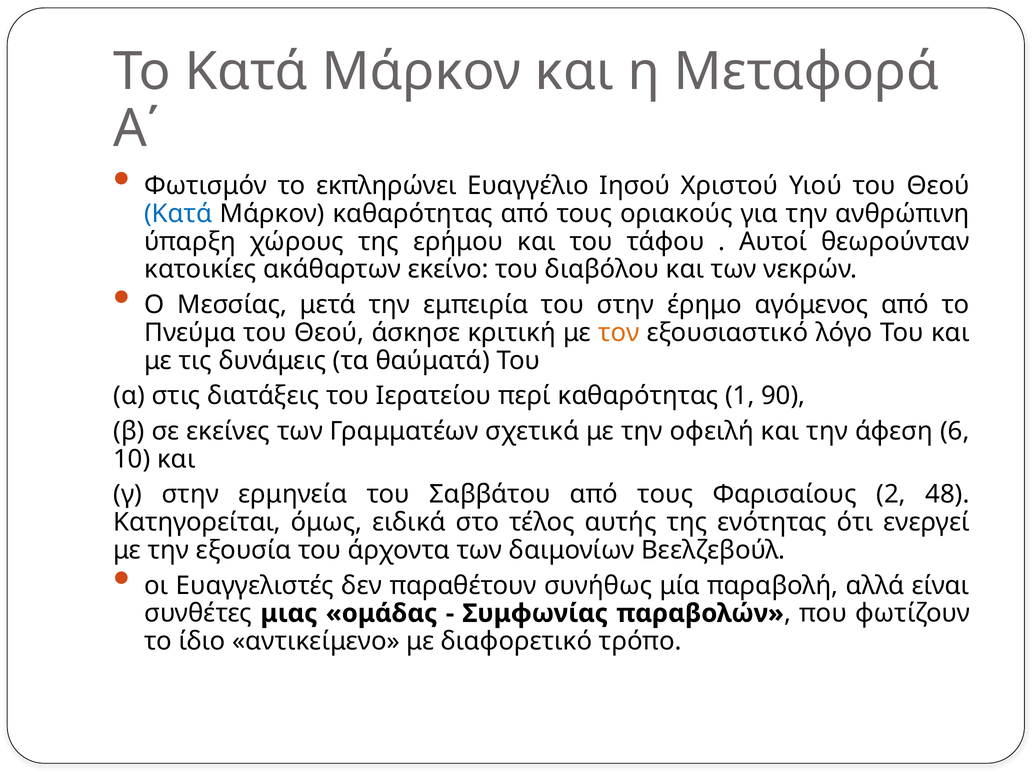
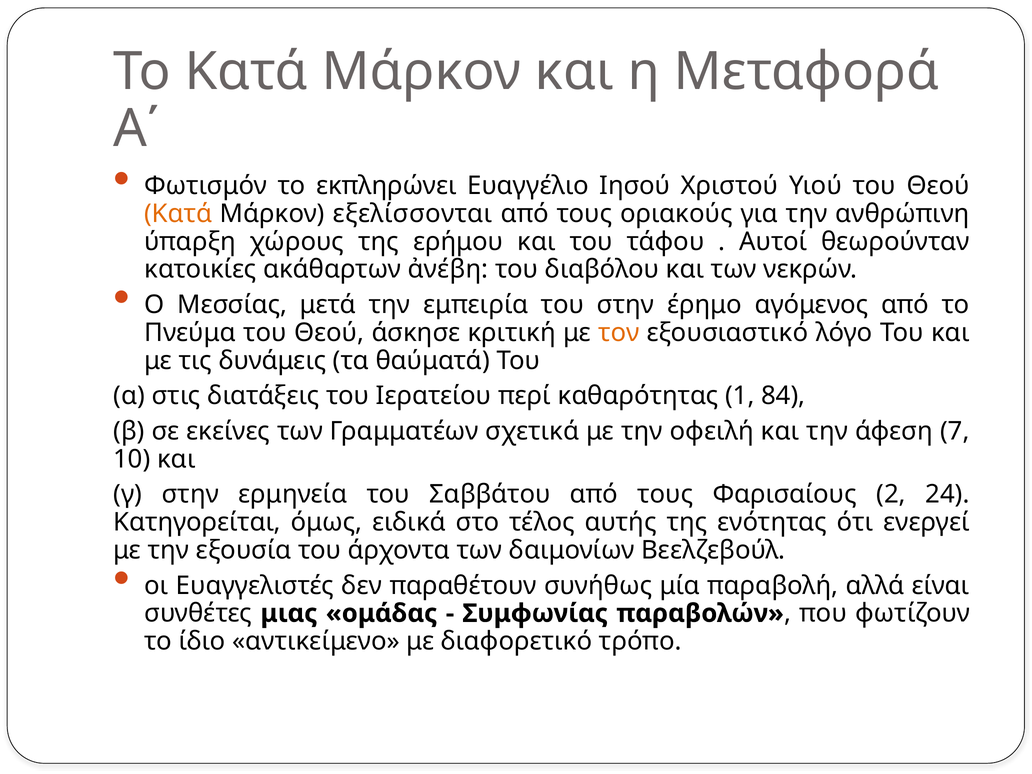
Κατά at (178, 214) colour: blue -> orange
Μάρκον καθαρότητας: καθαρότητας -> εξελίσσονται
εκείνο: εκείνο -> ἀνέβη
90: 90 -> 84
6: 6 -> 7
48: 48 -> 24
